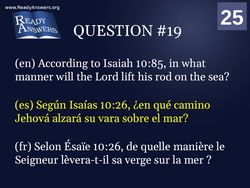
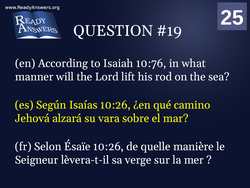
10:85: 10:85 -> 10:76
